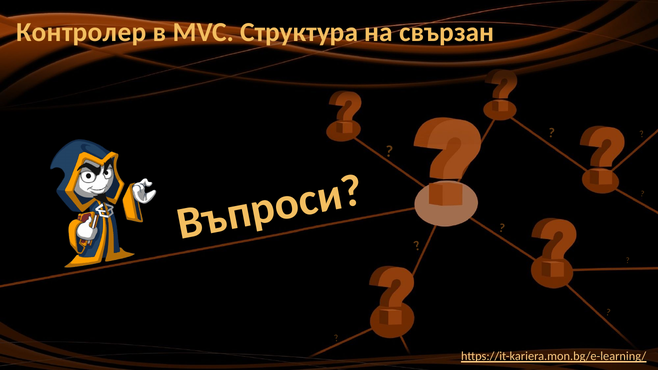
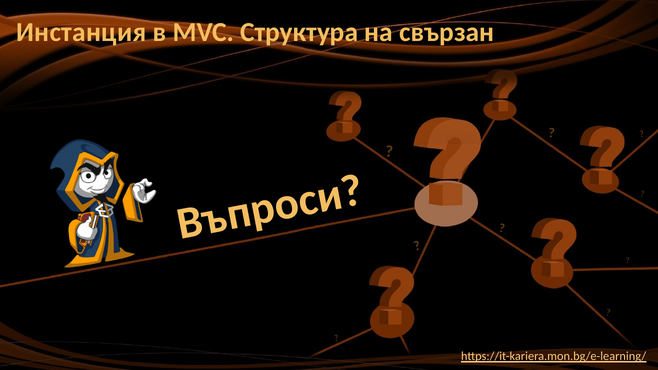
Контролер: Контролер -> Инстанция
